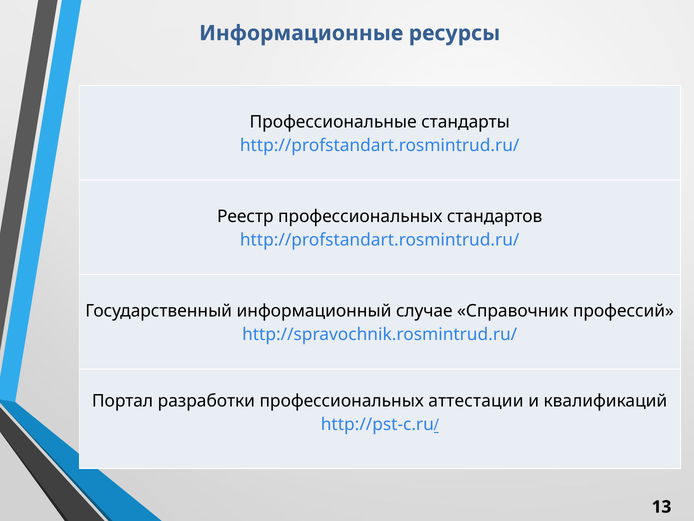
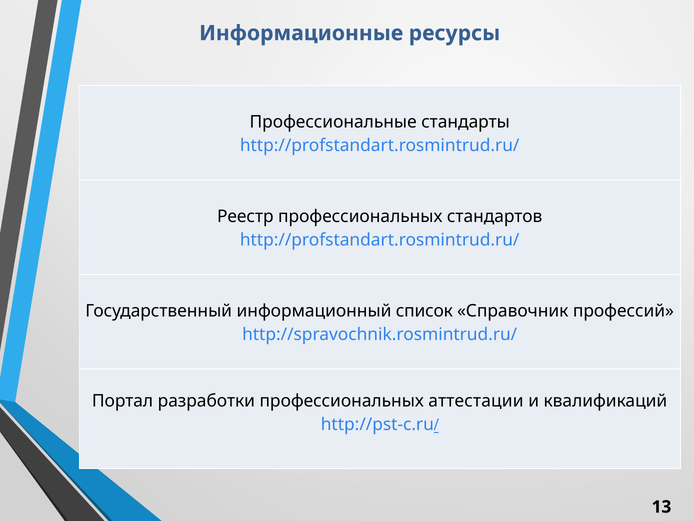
случае: случае -> список
